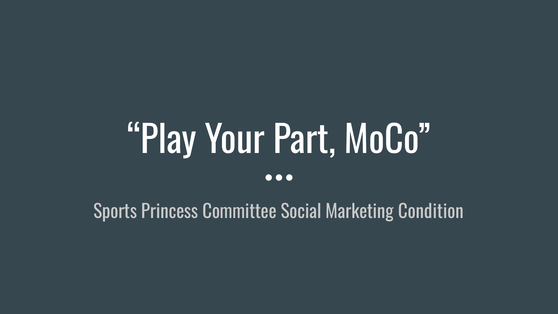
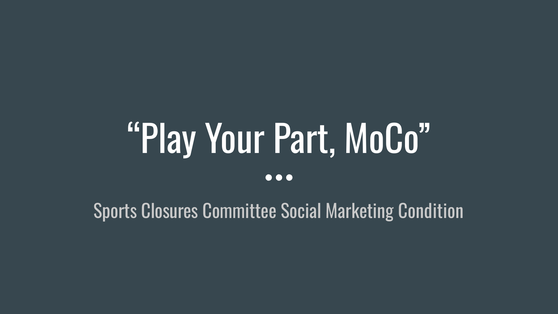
Princess: Princess -> Closures
